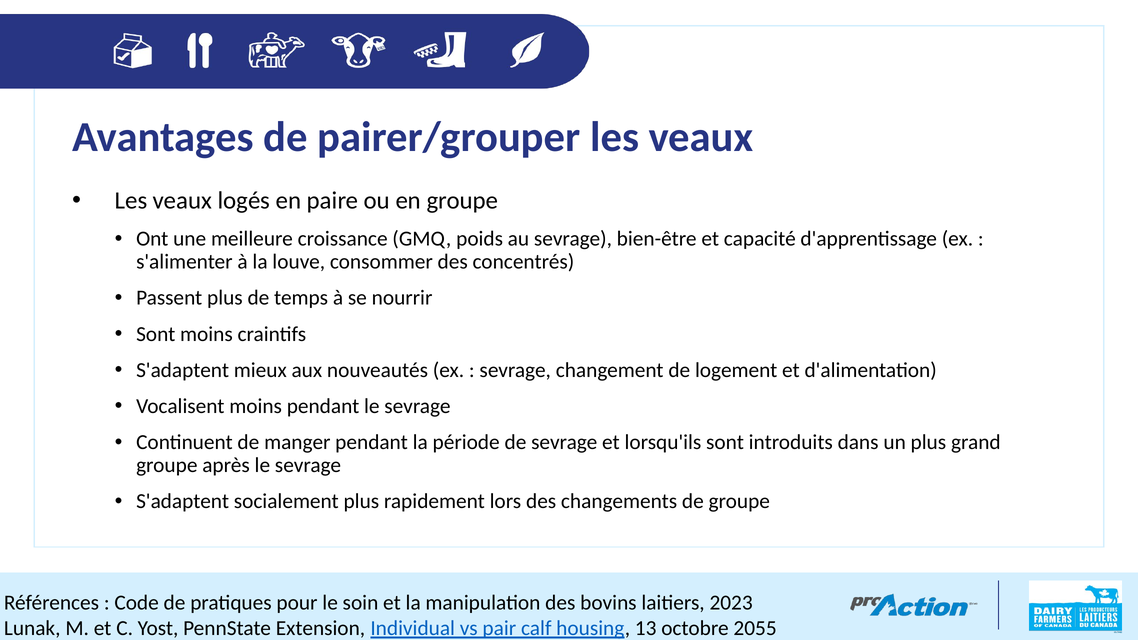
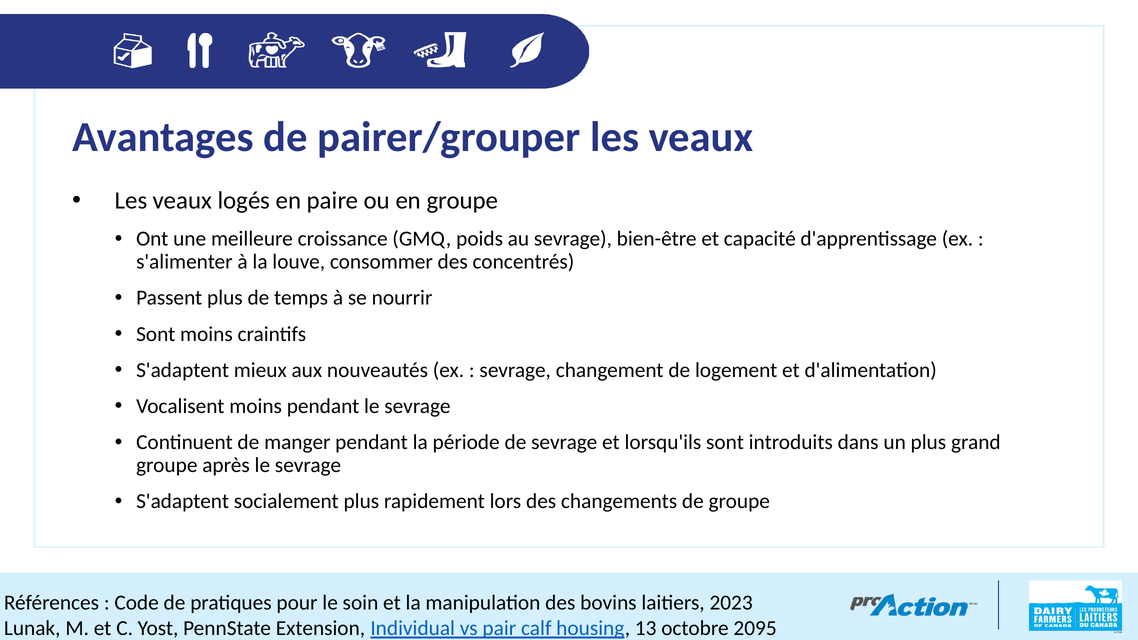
2055: 2055 -> 2095
